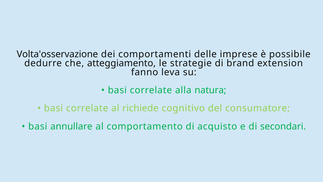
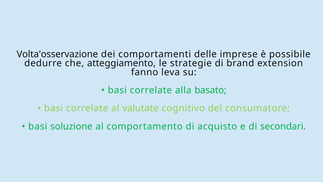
natura: natura -> basato
richiede: richiede -> valutate
annullare: annullare -> soluzione
